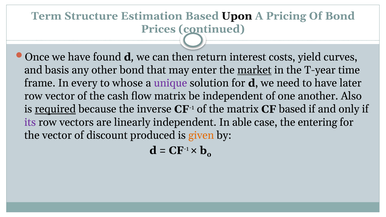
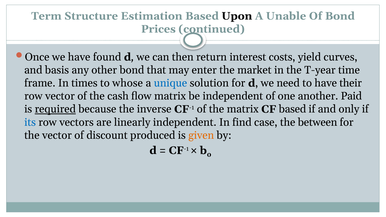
Pricing: Pricing -> Unable
market underline: present -> none
every: every -> times
unique colour: purple -> blue
later: later -> their
Also: Also -> Paid
its colour: purple -> blue
able: able -> find
entering: entering -> between
